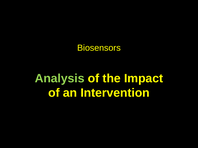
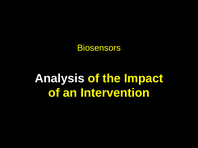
Analysis colour: light green -> white
